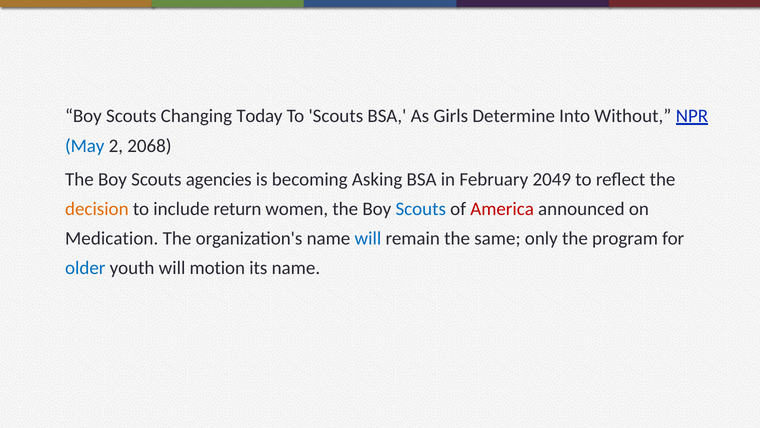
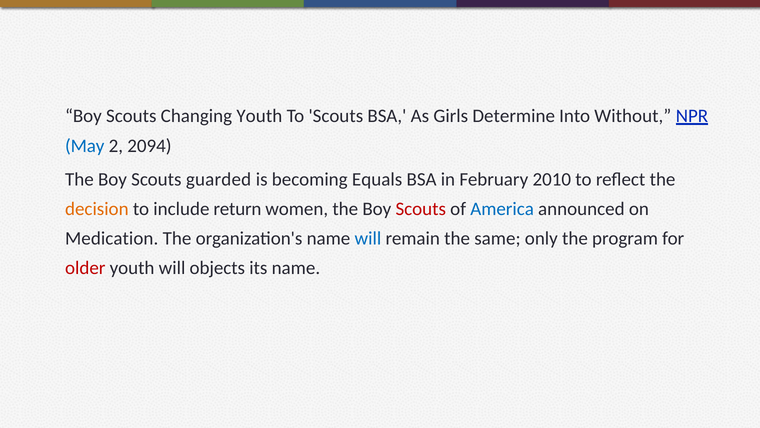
Changing Today: Today -> Youth
2068: 2068 -> 2094
agencies: agencies -> guarded
Asking: Asking -> Equals
2049: 2049 -> 2010
Scouts at (421, 209) colour: blue -> red
America colour: red -> blue
older colour: blue -> red
motion: motion -> objects
